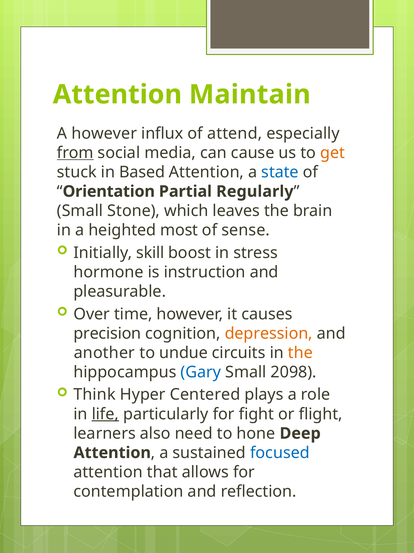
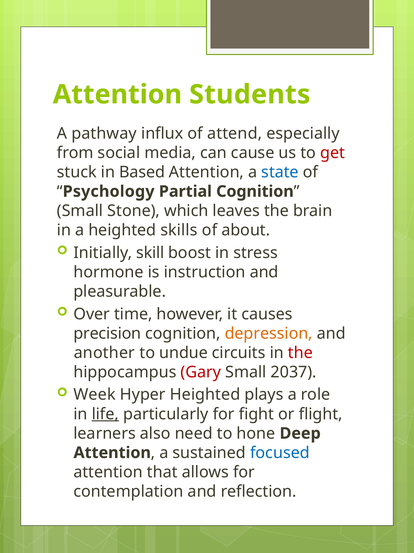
Maintain: Maintain -> Students
A however: however -> pathway
from underline: present -> none
get colour: orange -> red
Orientation: Orientation -> Psychology
Partial Regularly: Regularly -> Cognition
most: most -> skills
sense: sense -> about
the at (300, 352) colour: orange -> red
Gary colour: blue -> red
2098: 2098 -> 2037
Think: Think -> Week
Hyper Centered: Centered -> Heighted
